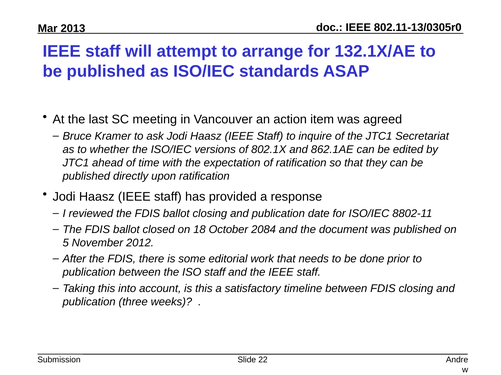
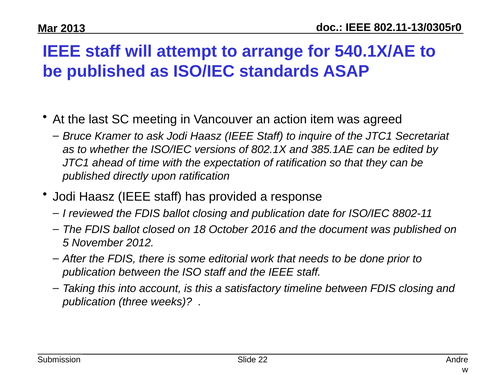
132.1X/AE: 132.1X/AE -> 540.1X/AE
862.1AE: 862.1AE -> 385.1AE
2084: 2084 -> 2016
